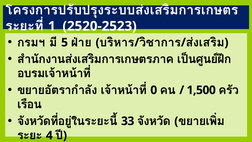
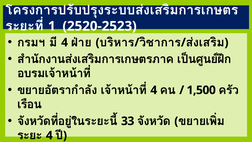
5 at (65, 42): 5 -> 4
0 at (154, 90): 0 -> 4
